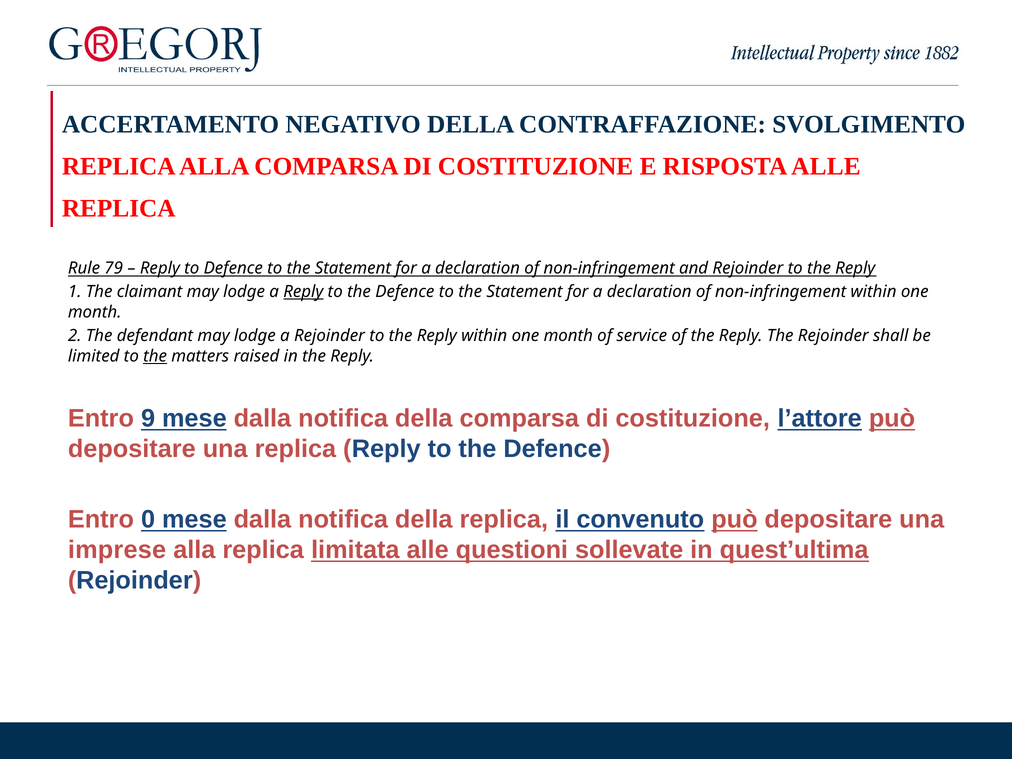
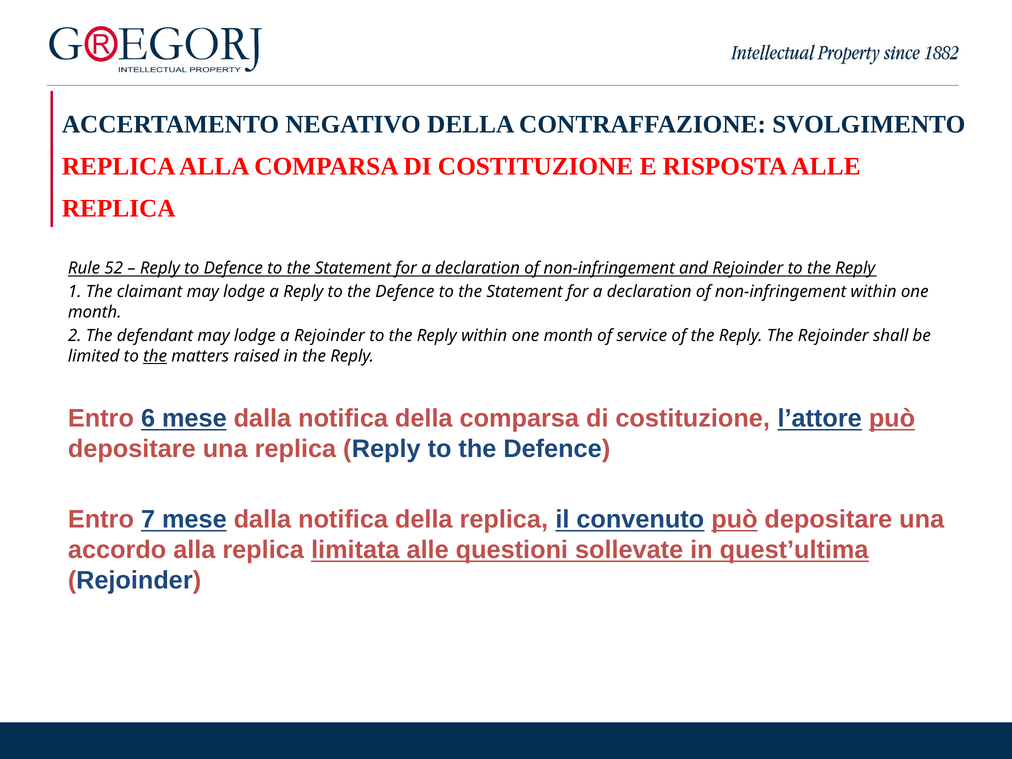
79: 79 -> 52
Reply at (303, 292) underline: present -> none
9: 9 -> 6
0: 0 -> 7
imprese: imprese -> accordo
